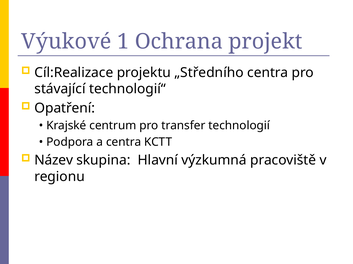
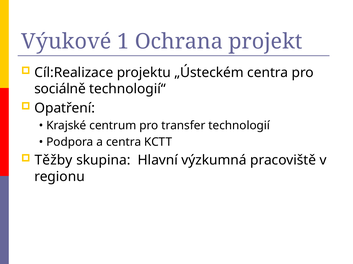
„Středního: „Středního -> „Ústeckém
stávající: stávající -> sociálně
Název: Název -> Těžby
